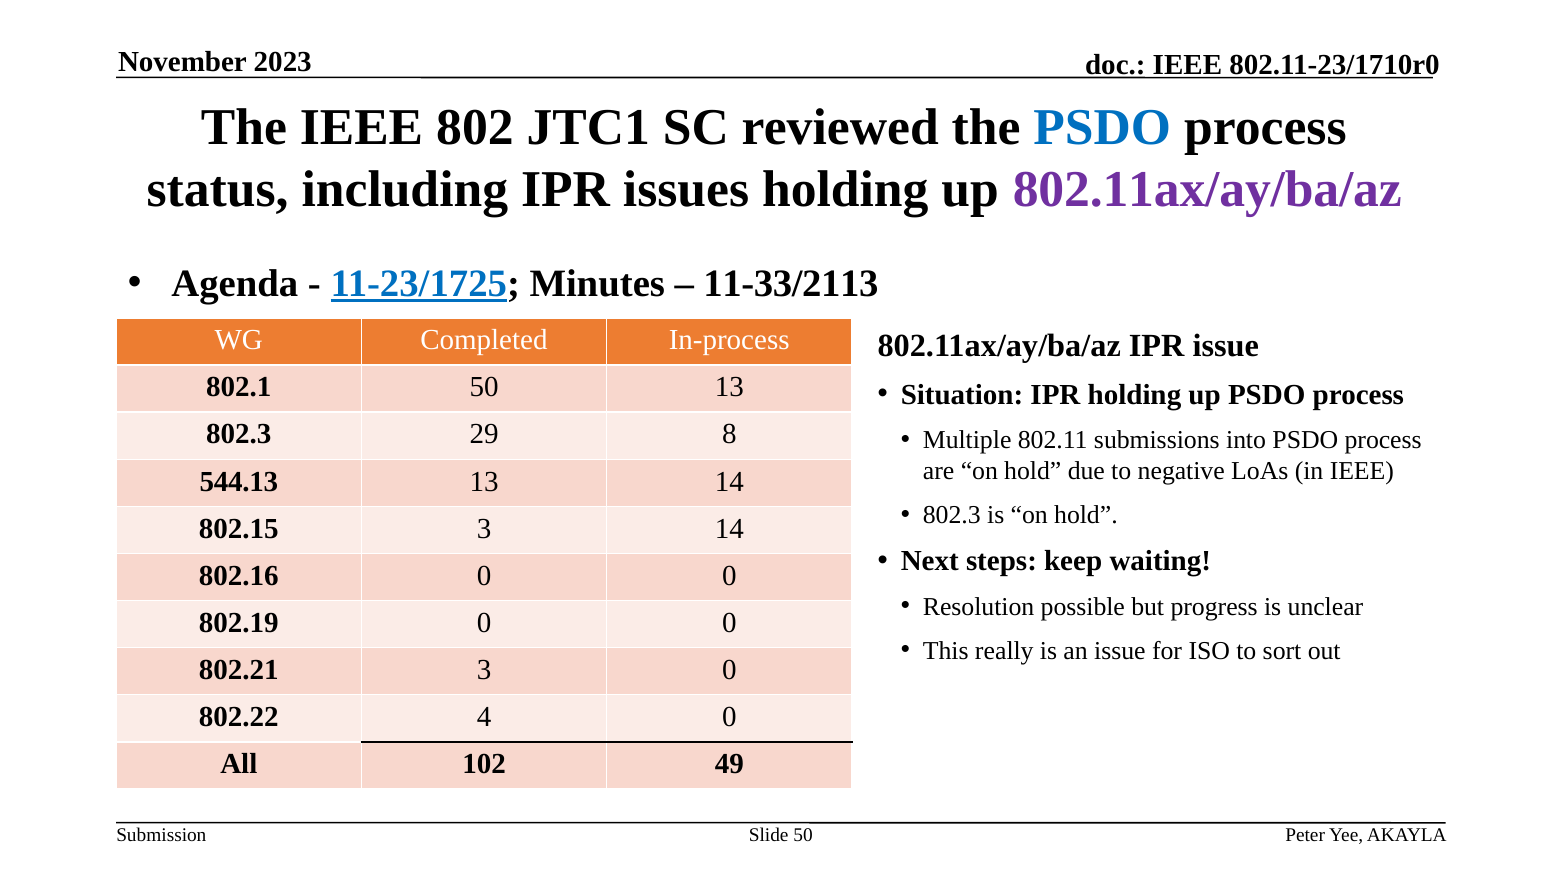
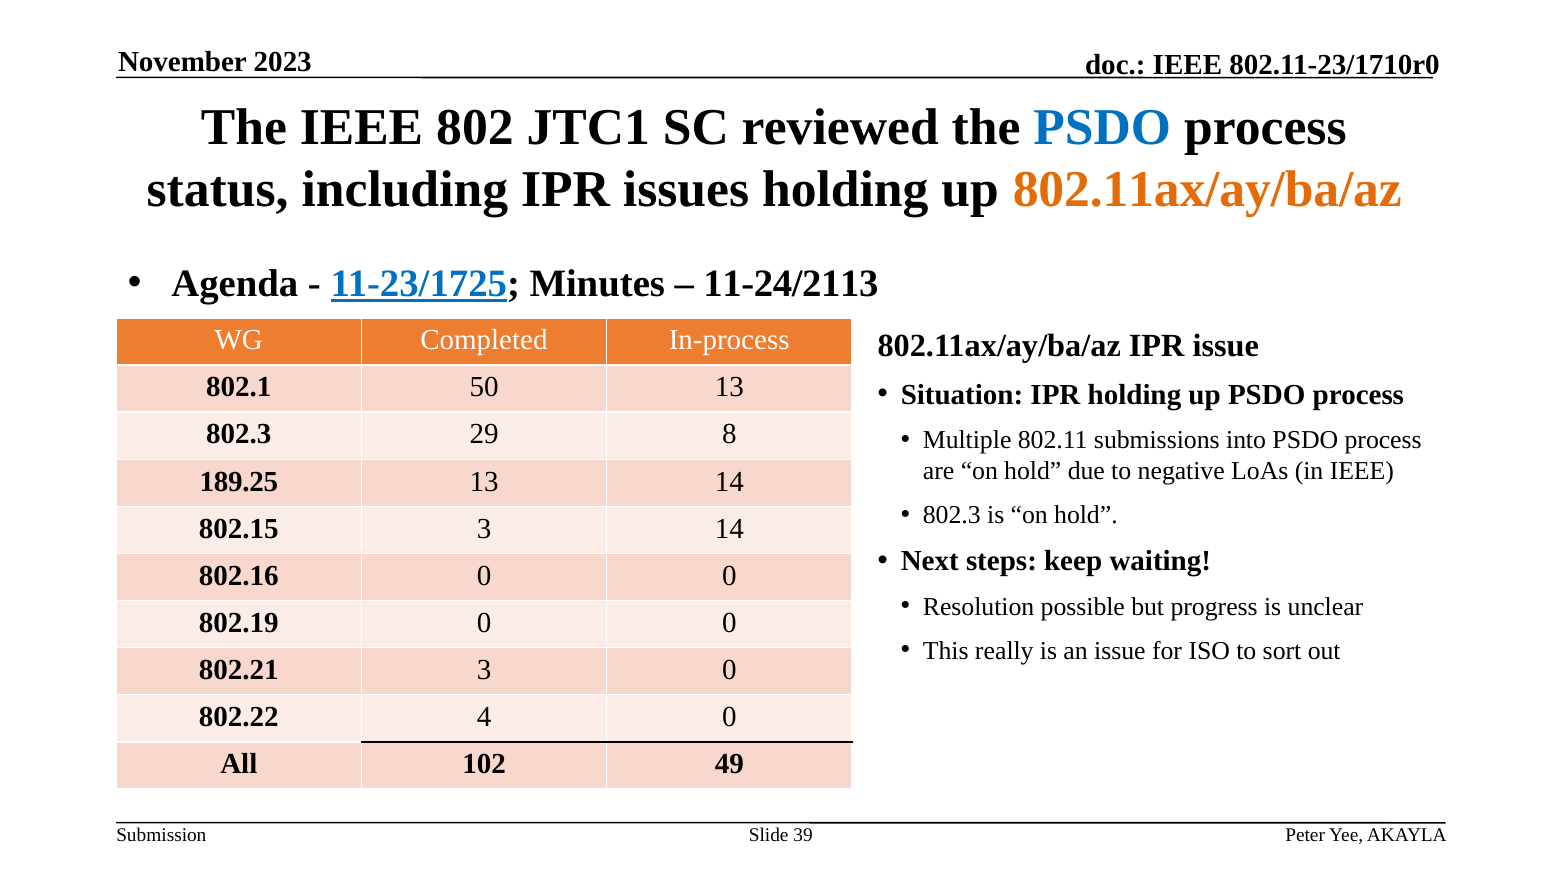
802.11ax/ay/ba/az at (1207, 189) colour: purple -> orange
11-33/2113: 11-33/2113 -> 11-24/2113
544.13: 544.13 -> 189.25
Slide 50: 50 -> 39
